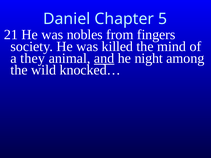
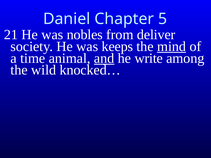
fingers: fingers -> deliver
killed: killed -> keeps
mind underline: none -> present
they: they -> time
night: night -> write
